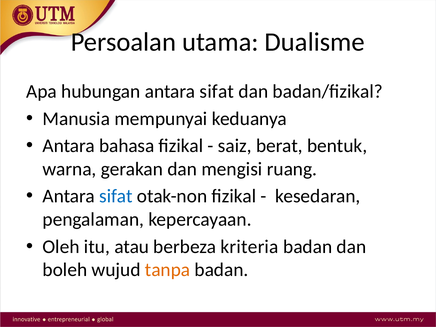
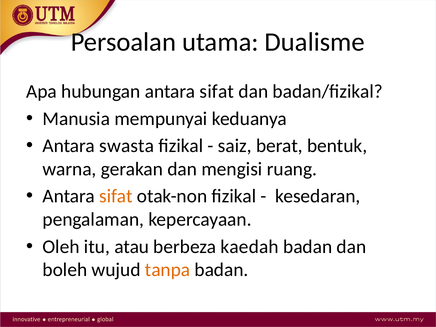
bahasa: bahasa -> swasta
sifat at (116, 196) colour: blue -> orange
kriteria: kriteria -> kaedah
